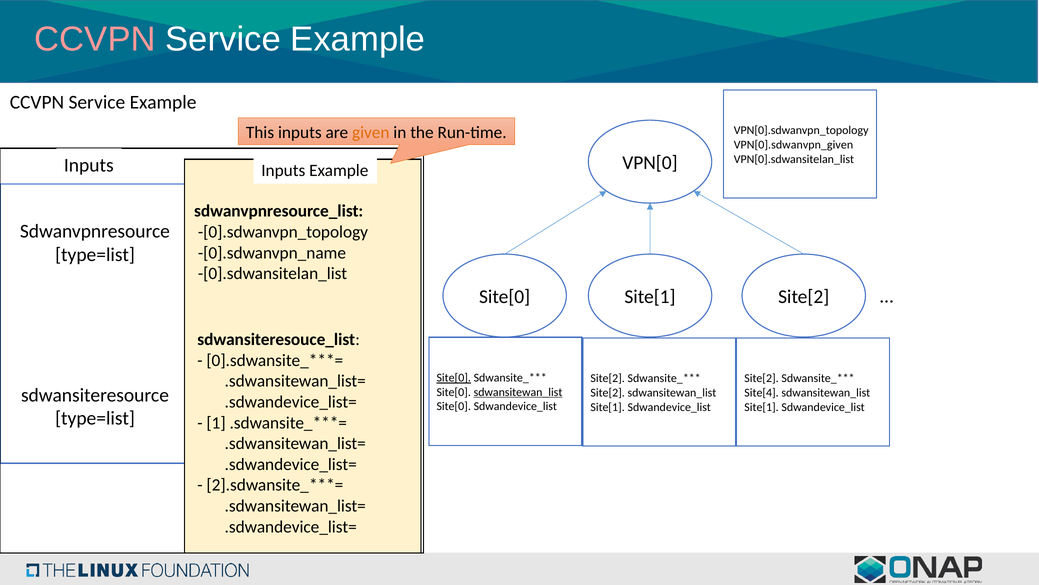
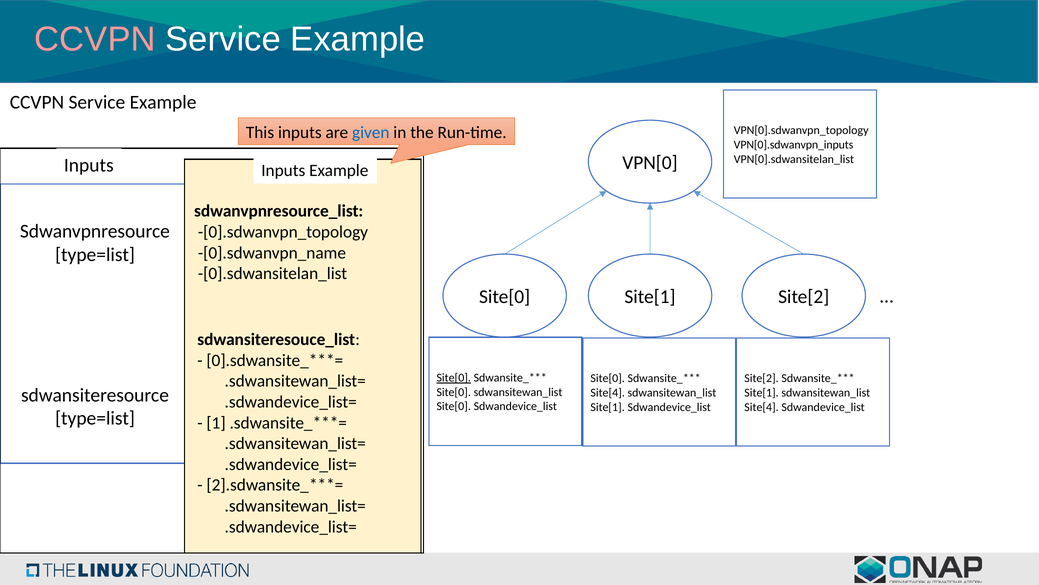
given colour: orange -> blue
VPN[0].sdwanvpn_given: VPN[0].sdwanvpn_given -> VPN[0].sdwanvpn_inputs
Site[2 at (608, 378): Site[2 -> Site[0
sdwansitewan_list at (518, 392) underline: present -> none
Site[2 at (608, 392): Site[2 -> Site[4
Site[4 at (762, 392): Site[4 -> Site[1
Site[1 at (762, 407): Site[1 -> Site[4
